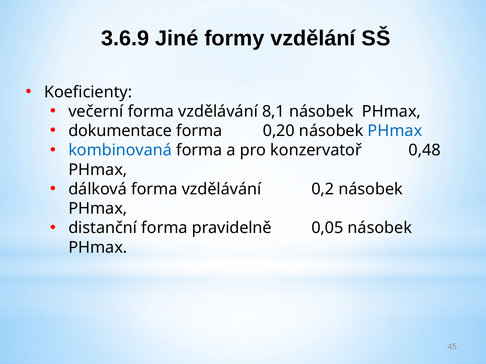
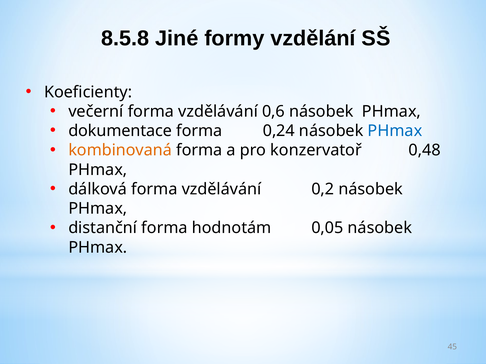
3.6.9: 3.6.9 -> 8.5.8
8,1: 8,1 -> 0,6
0,20: 0,20 -> 0,24
kombinovaná colour: blue -> orange
pravidelně: pravidelně -> hodnotám
